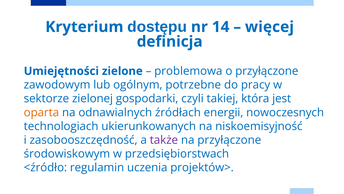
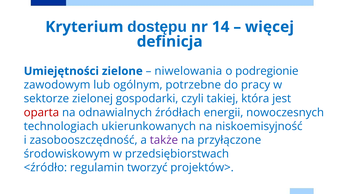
problemowa: problemowa -> niwelowania
o przyłączone: przyłączone -> podregionie
oparta colour: orange -> red
uczenia: uczenia -> tworzyć
